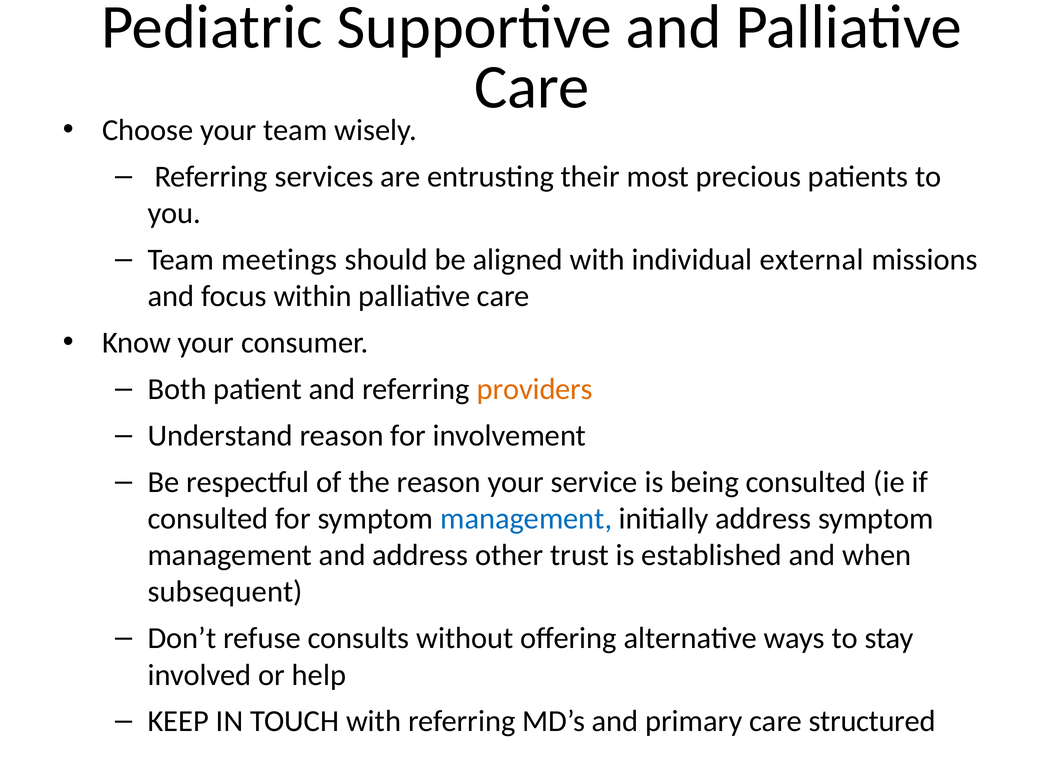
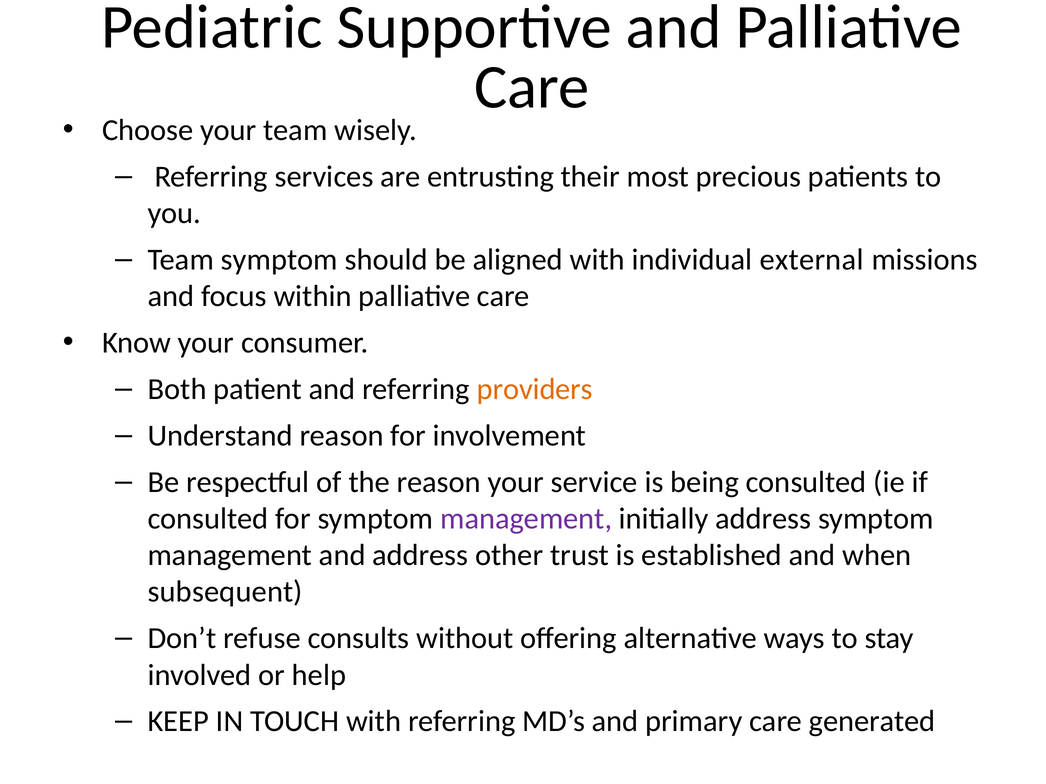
Team meetings: meetings -> symptom
management at (526, 519) colour: blue -> purple
structured: structured -> generated
